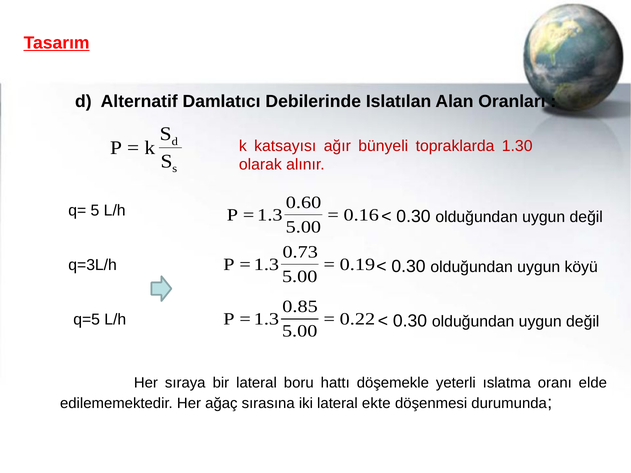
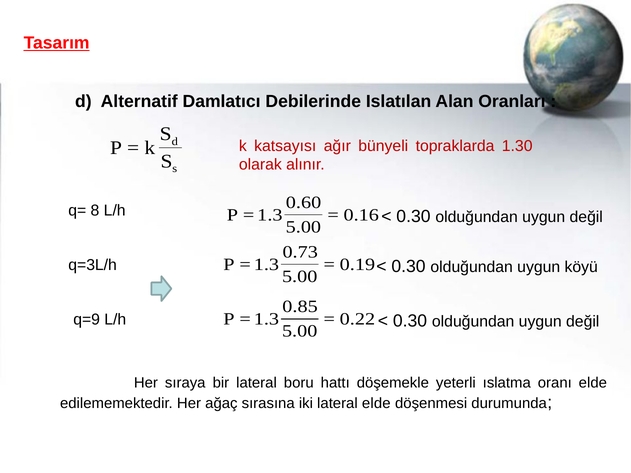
q= 5: 5 -> 8
q=5: q=5 -> q=9
lateral ekte: ekte -> elde
